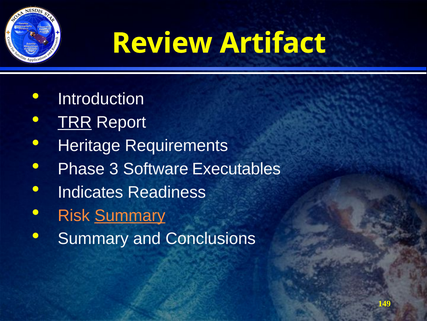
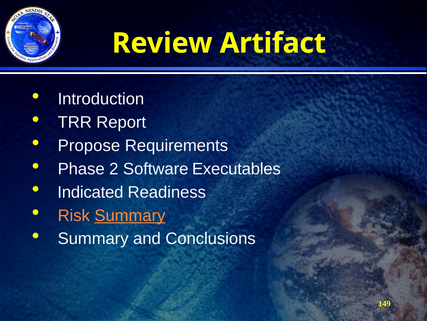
TRR underline: present -> none
Heritage: Heritage -> Propose
3: 3 -> 2
Indicates: Indicates -> Indicated
